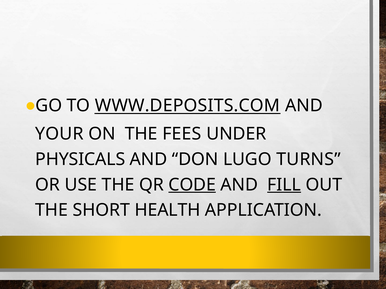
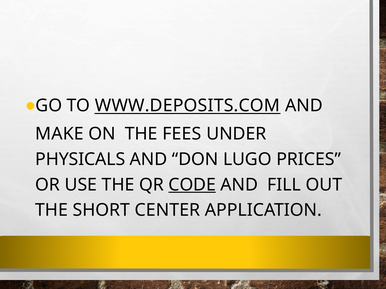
YOUR: YOUR -> MAKE
TURNS: TURNS -> PRICES
FILL underline: present -> none
HEALTH: HEALTH -> CENTER
